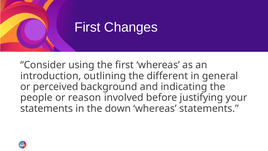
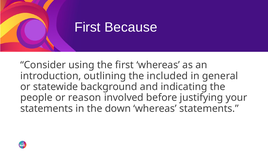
Changes: Changes -> Because
different: different -> included
perceived: perceived -> statewide
